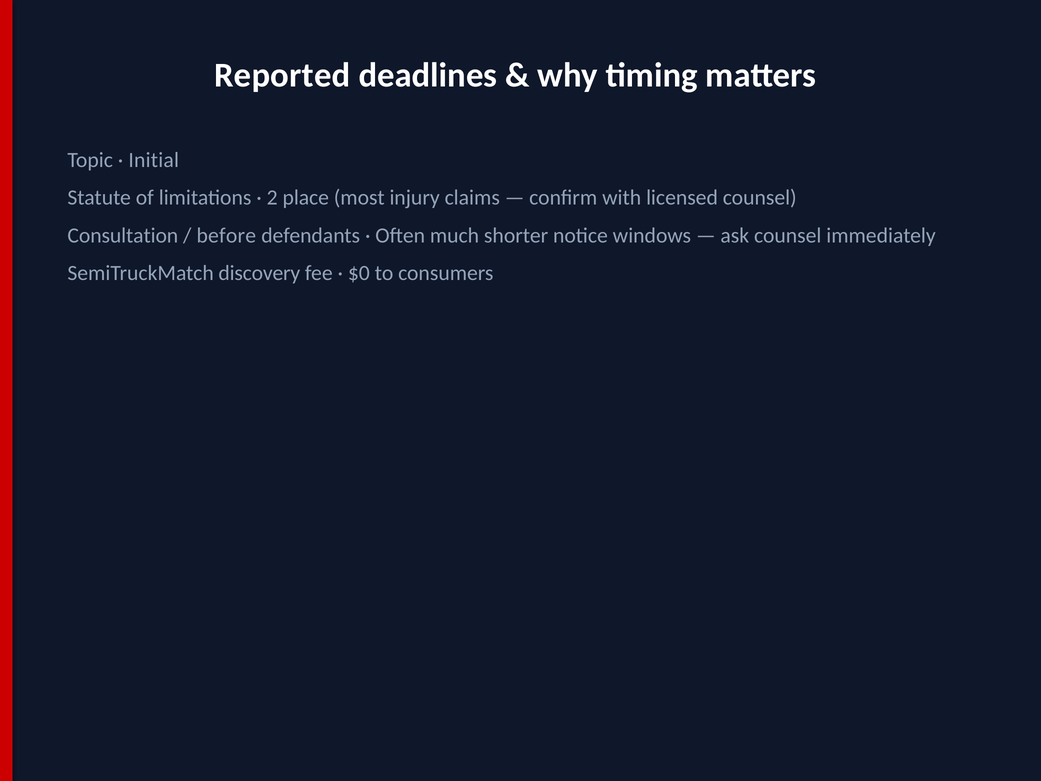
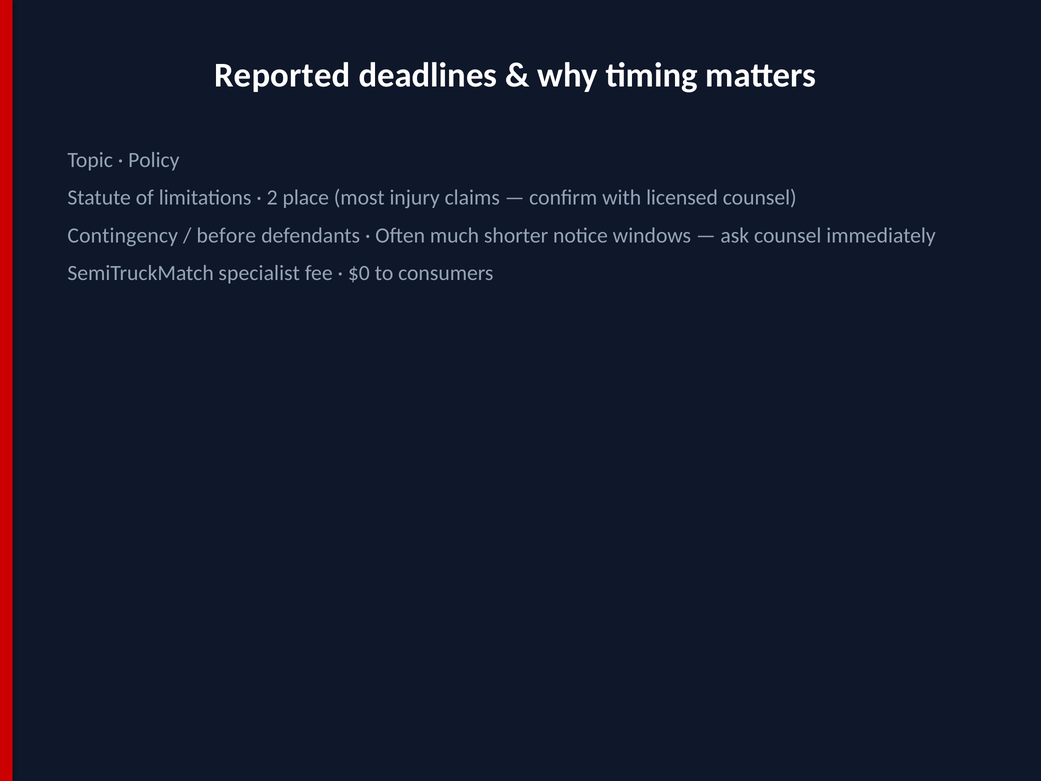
Initial: Initial -> Policy
Consultation: Consultation -> Contingency
discovery: discovery -> specialist
